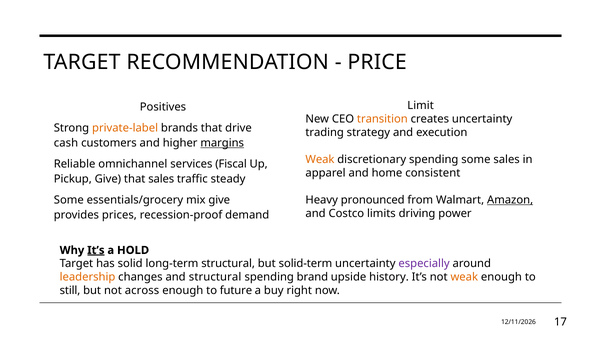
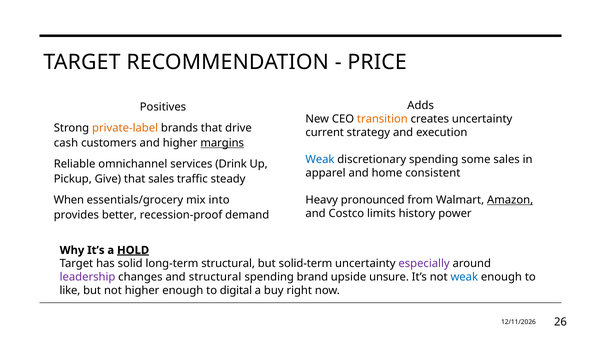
Limit: Limit -> Adds
trading: trading -> current
Weak at (320, 160) colour: orange -> blue
Fiscal: Fiscal -> Drink
Some at (69, 200): Some -> When
mix give: give -> into
driving: driving -> history
prices: prices -> better
It’s at (96, 250) underline: present -> none
HOLD underline: none -> present
leadership colour: orange -> purple
history: history -> unsure
weak at (464, 277) colour: orange -> blue
still: still -> like
not across: across -> higher
future: future -> digital
17: 17 -> 26
